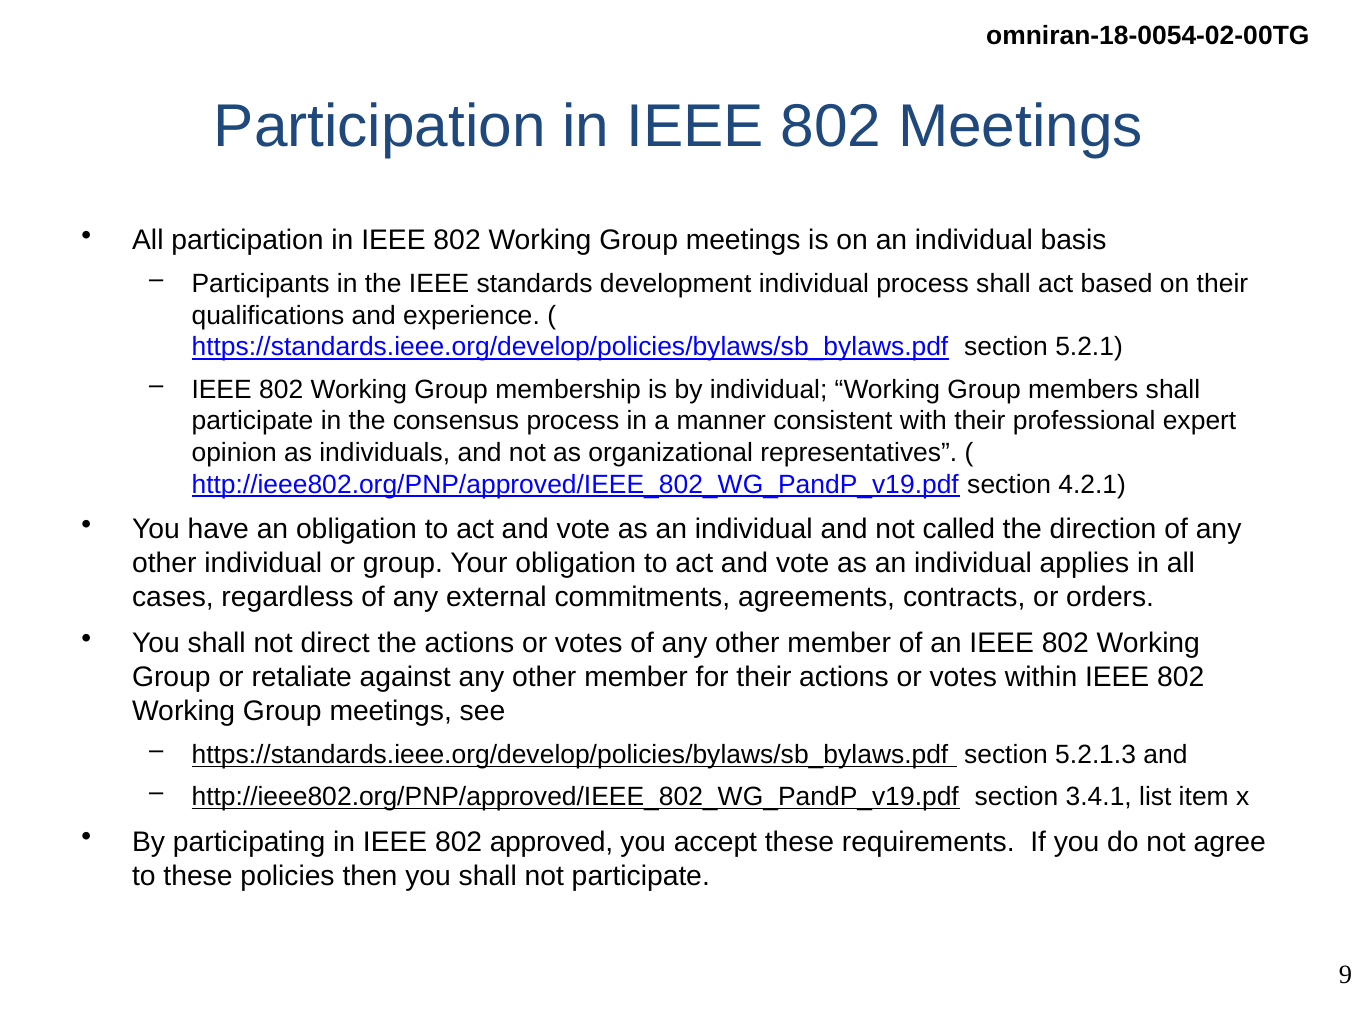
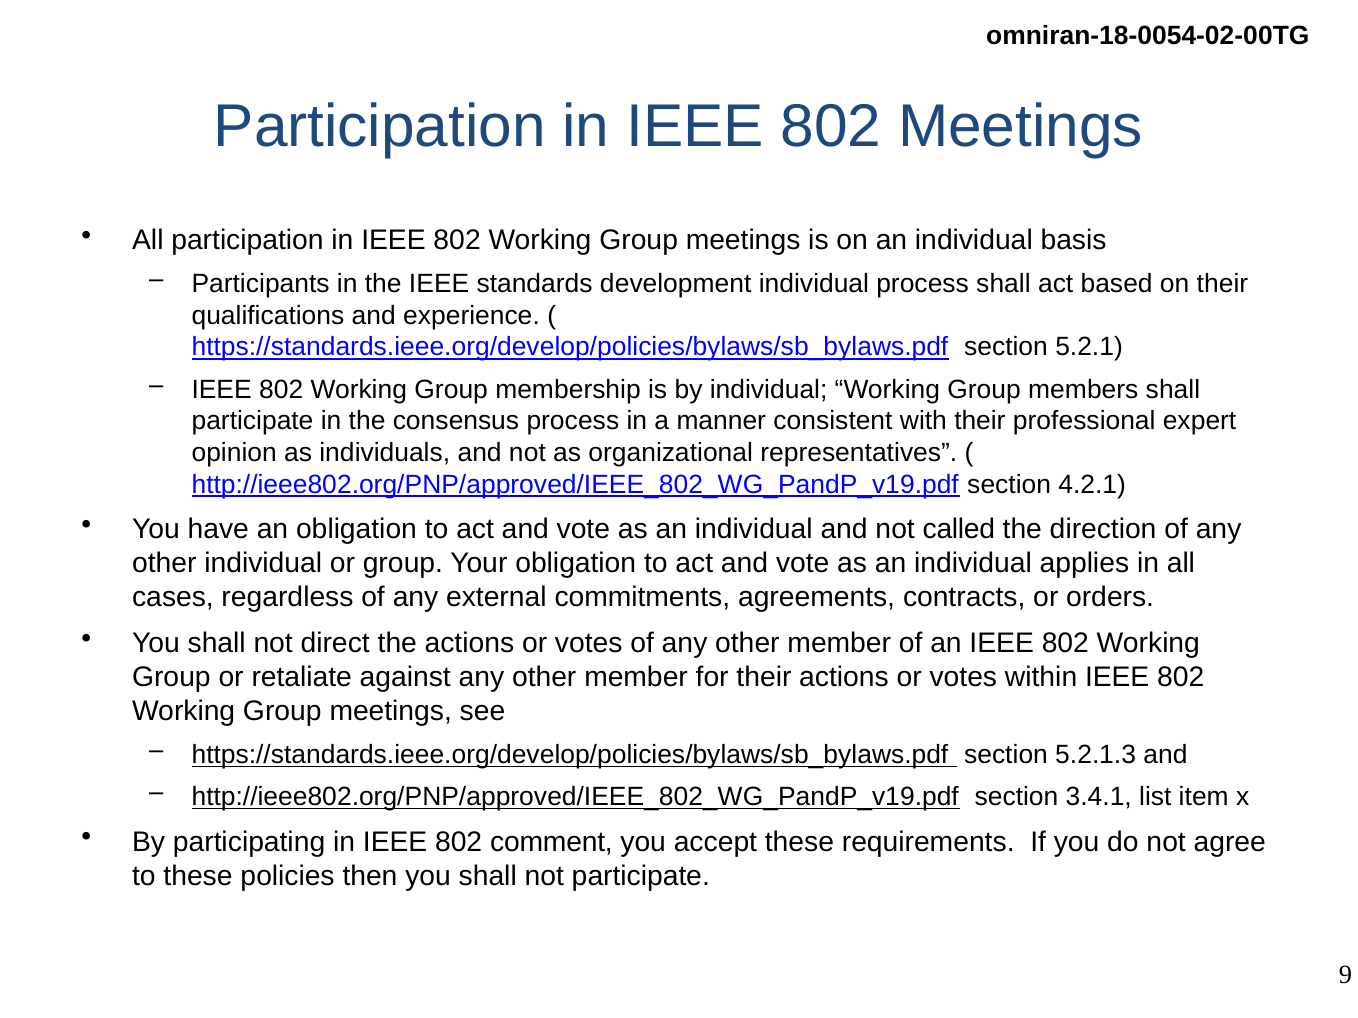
approved: approved -> comment
